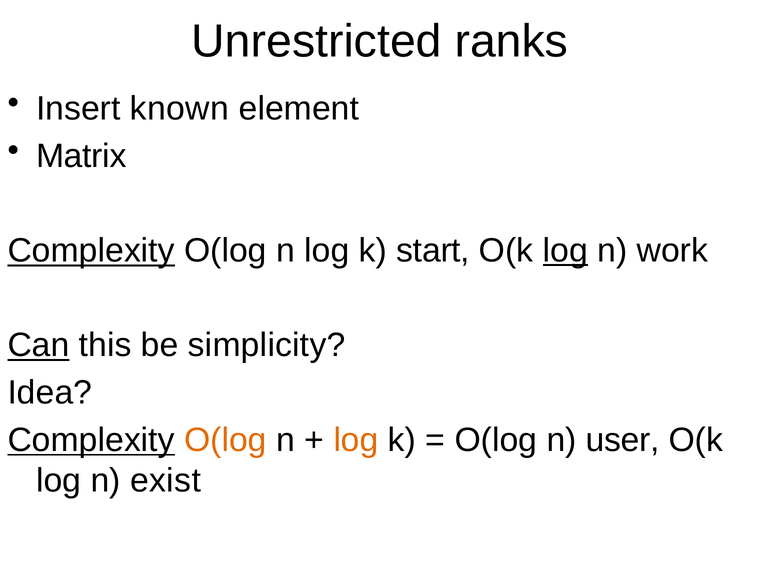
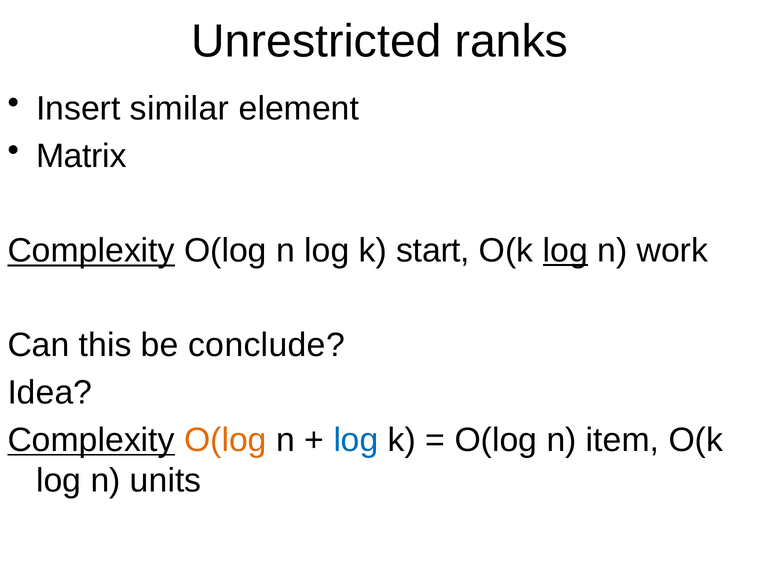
known: known -> similar
Can underline: present -> none
simplicity: simplicity -> conclude
log at (356, 440) colour: orange -> blue
user: user -> item
exist: exist -> units
